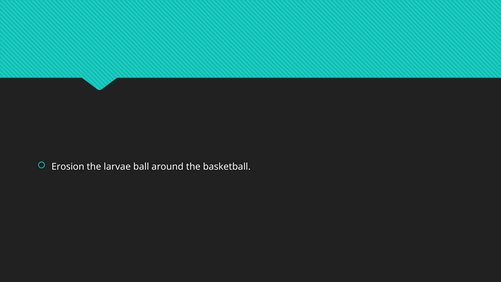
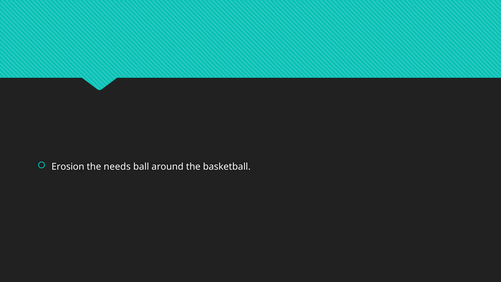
larvae: larvae -> needs
